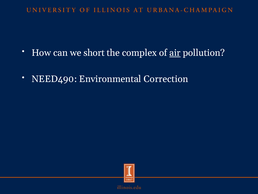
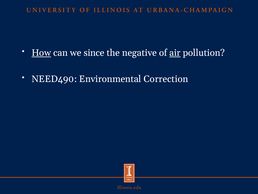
How underline: none -> present
short: short -> since
complex: complex -> negative
